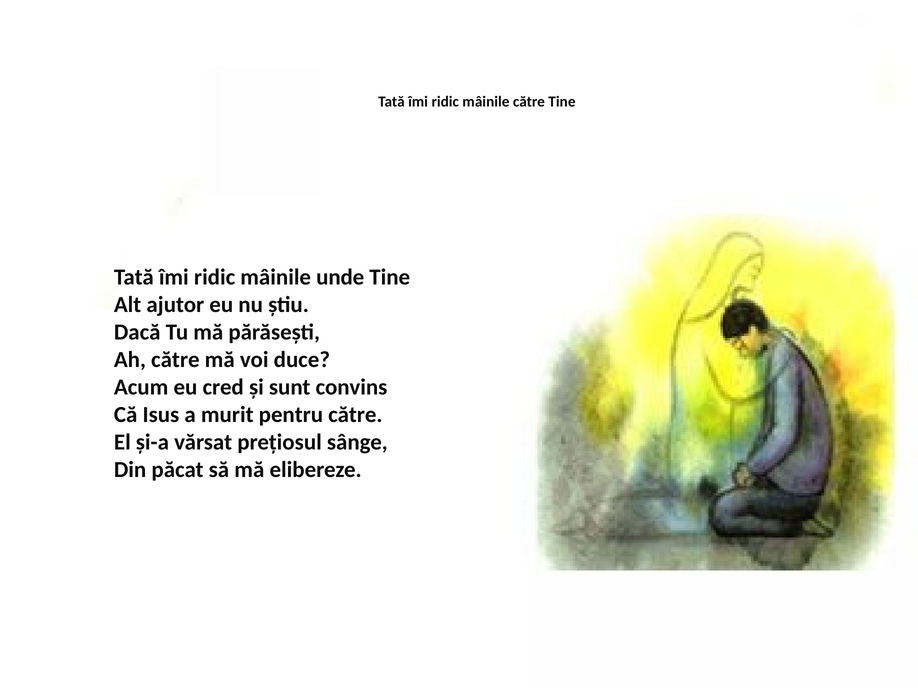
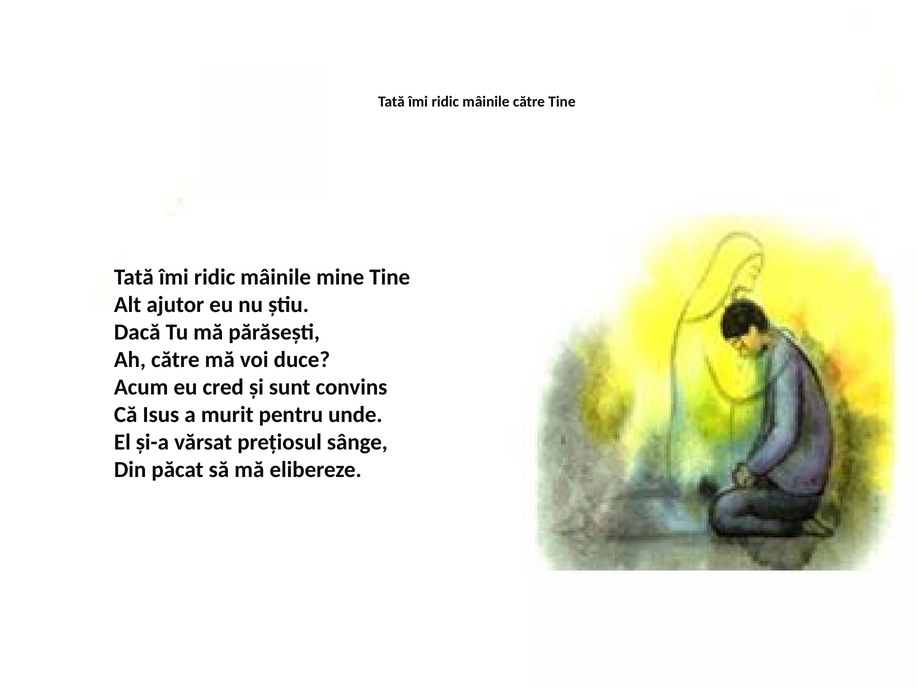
unde: unde -> mine
pentru către: către -> unde
